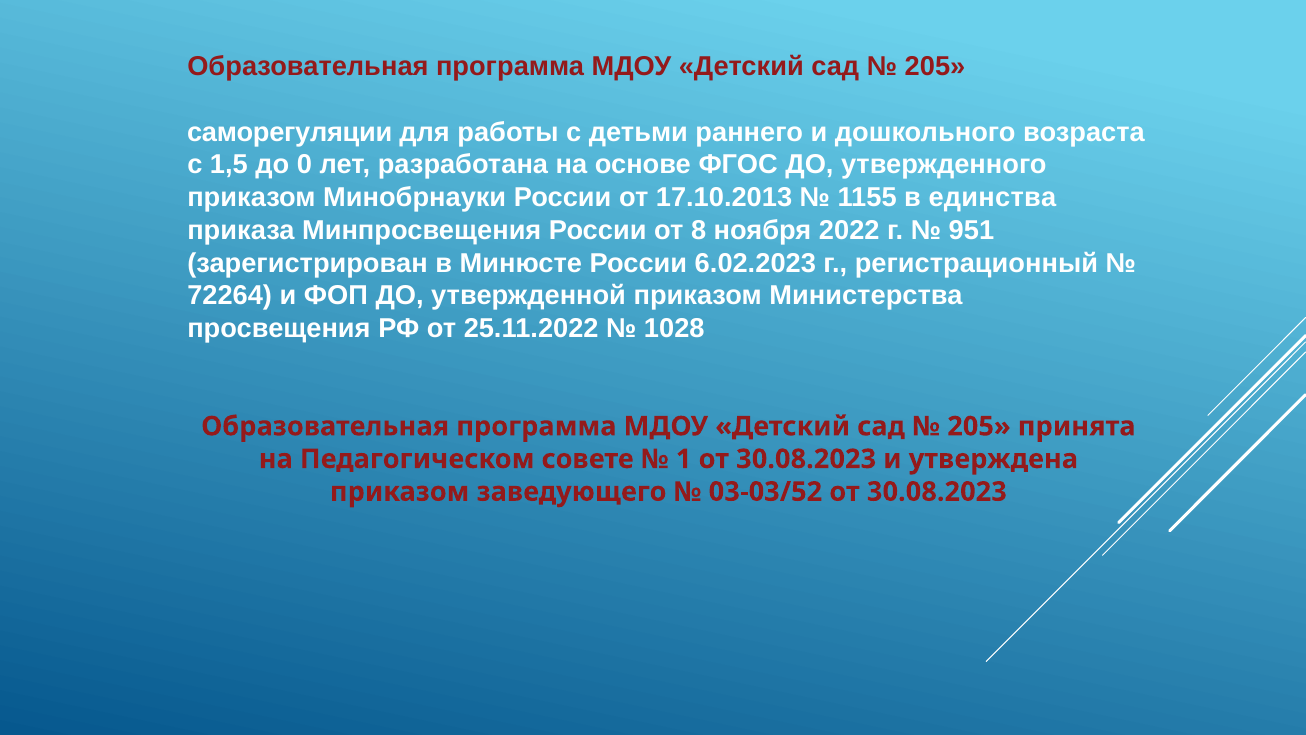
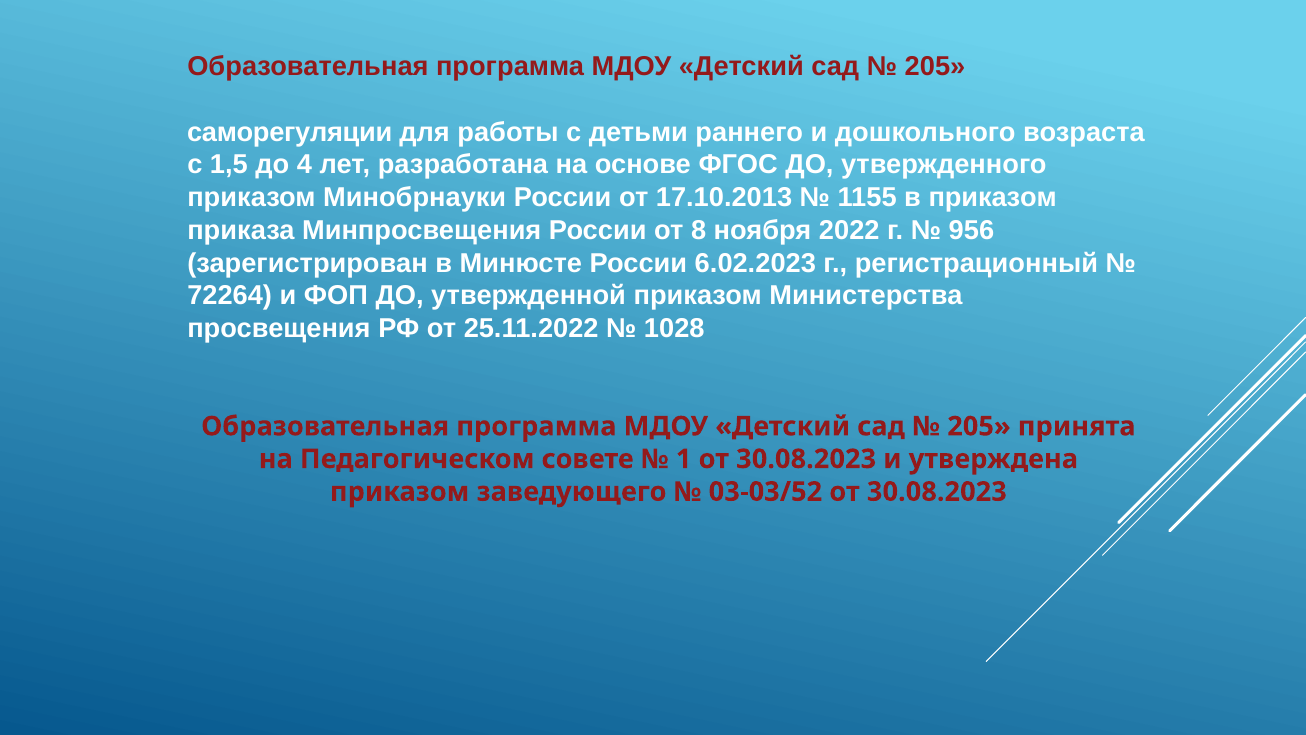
0: 0 -> 4
в единства: единства -> приказом
951: 951 -> 956
